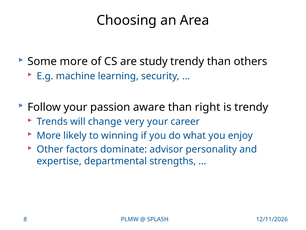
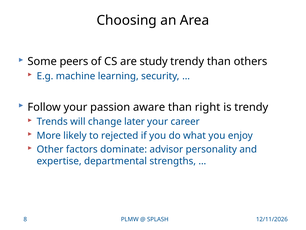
Some more: more -> peers
very: very -> later
winning: winning -> rejected
